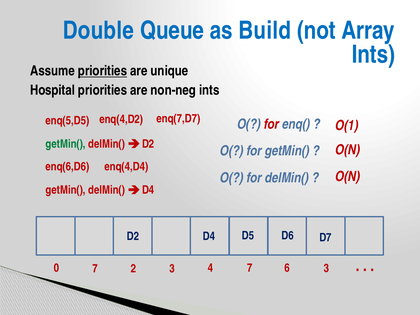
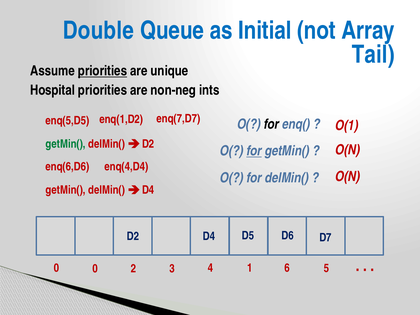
Build: Build -> Initial
Ints at (373, 55): Ints -> Tail
enq(4,D2: enq(4,D2 -> enq(1,D2
for at (271, 124) colour: red -> black
for at (254, 151) underline: none -> present
0 7: 7 -> 0
4 7: 7 -> 1
6 3: 3 -> 5
